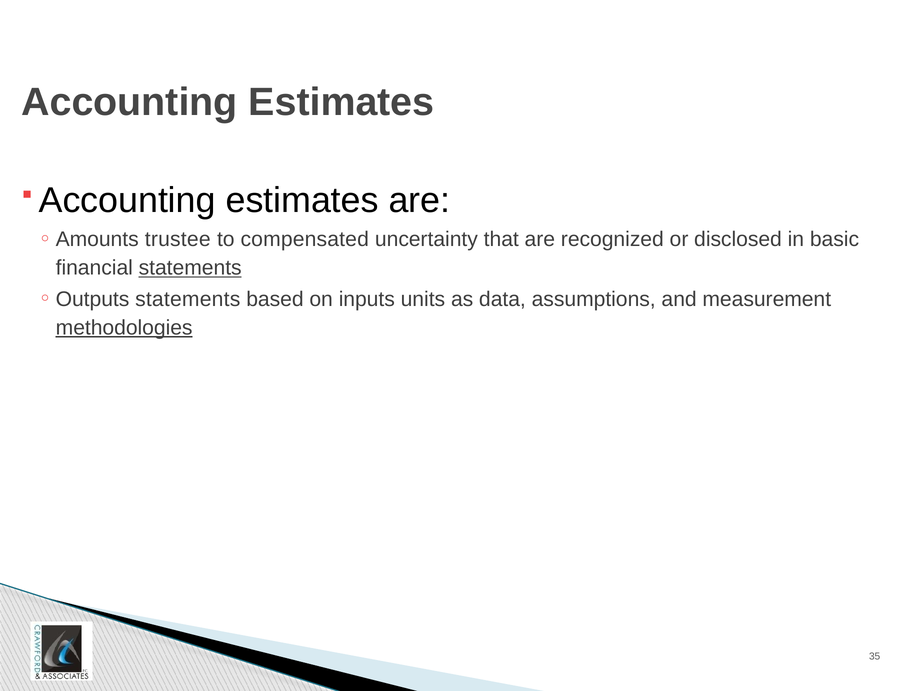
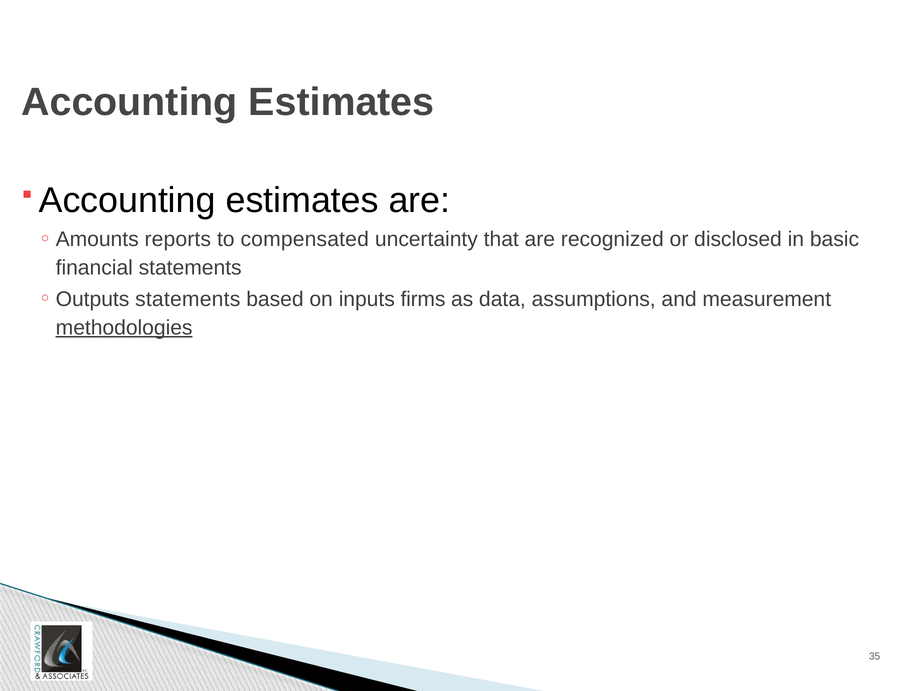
trustee: trustee -> reports
statements at (190, 268) underline: present -> none
units: units -> firms
